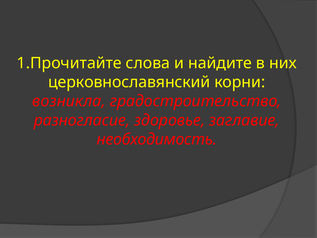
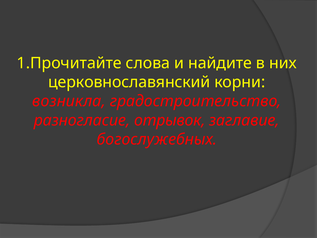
здоровье: здоровье -> отрывок
необходимость: необходимость -> богослужебных
